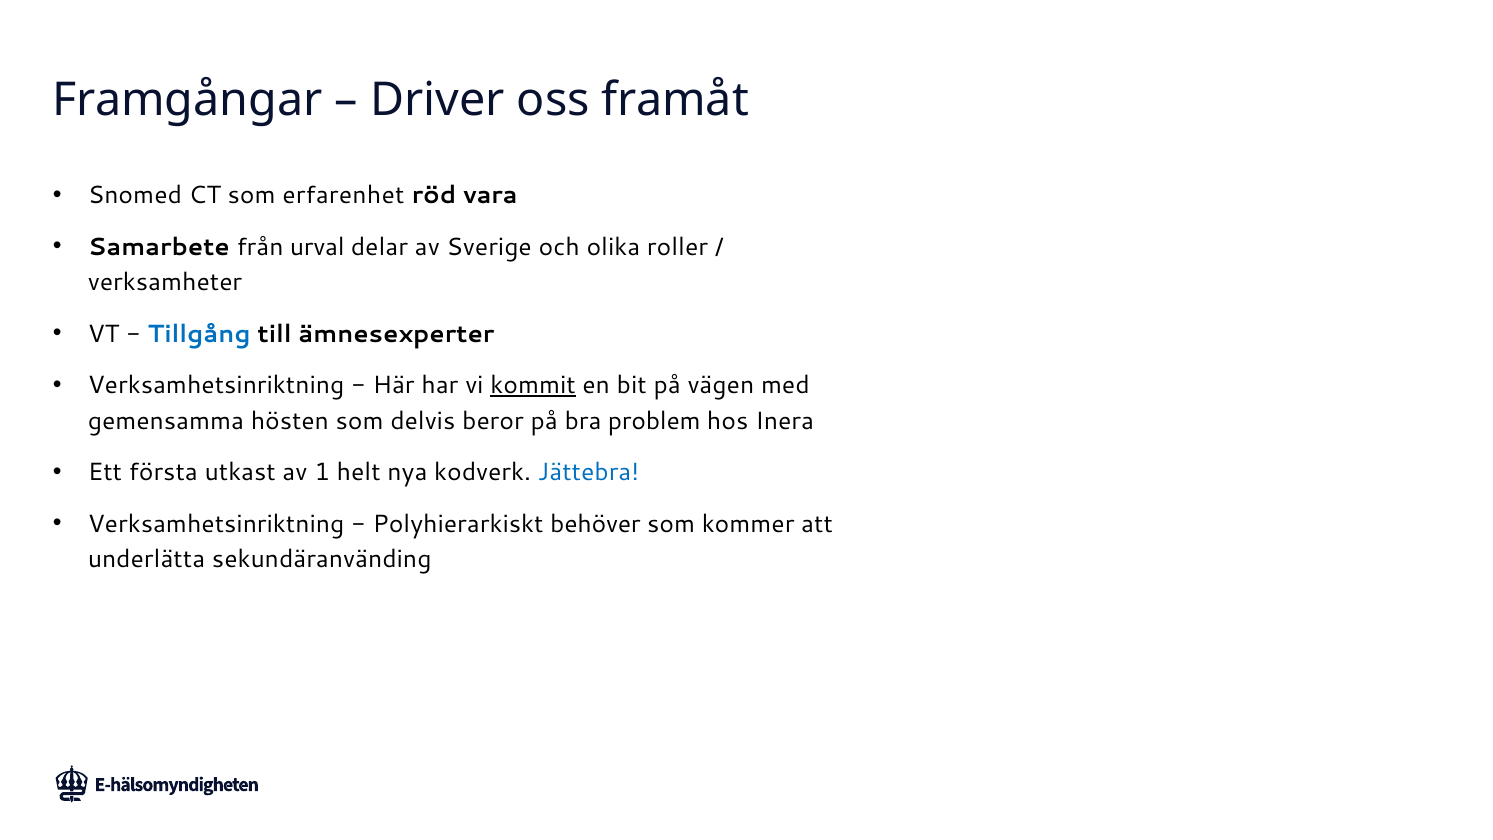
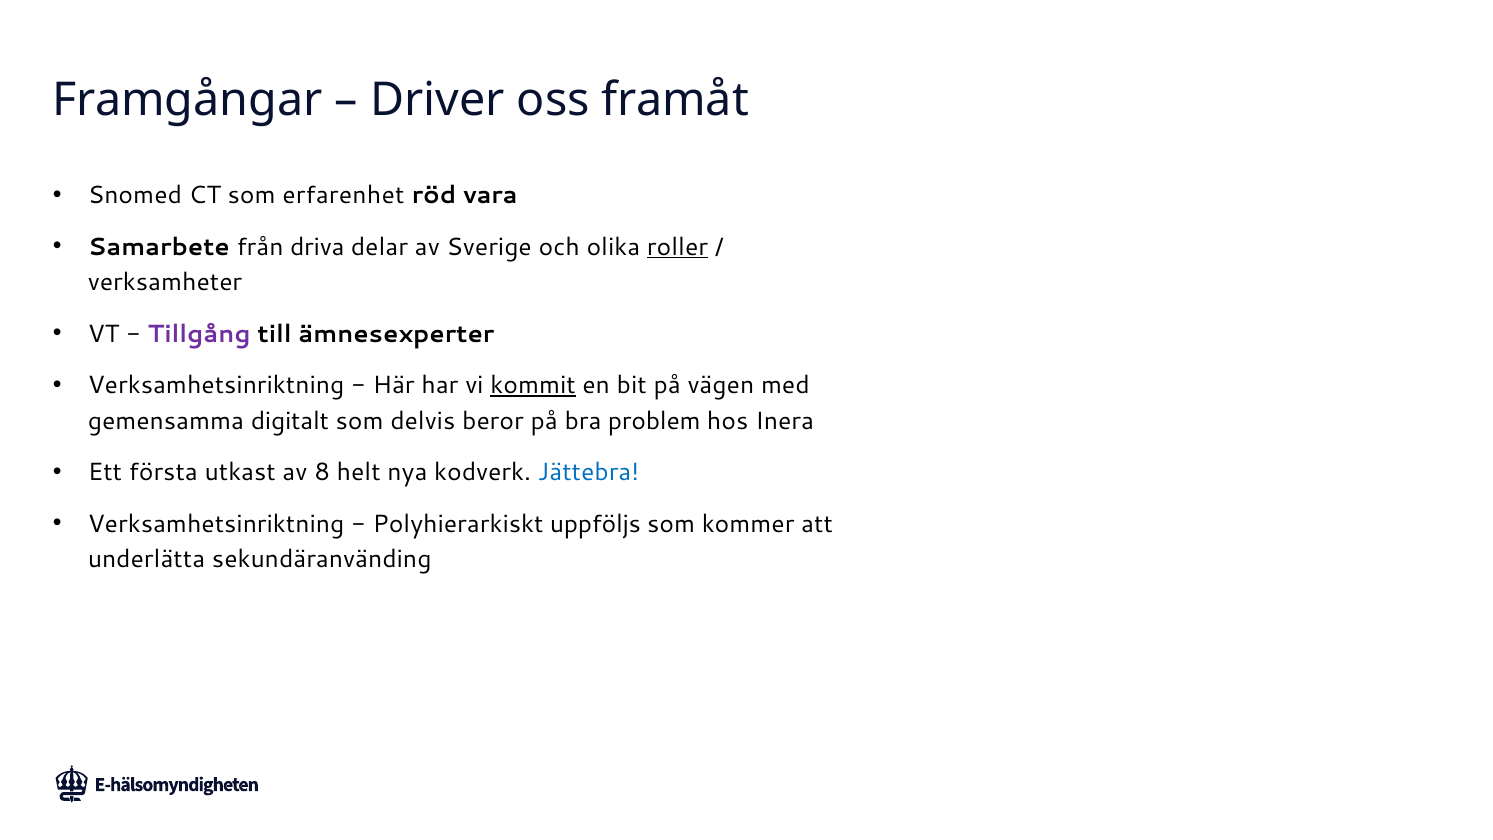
urval: urval -> driva
roller underline: none -> present
Tillgång colour: blue -> purple
hösten: hösten -> digitalt
1: 1 -> 8
behöver: behöver -> uppföljs
